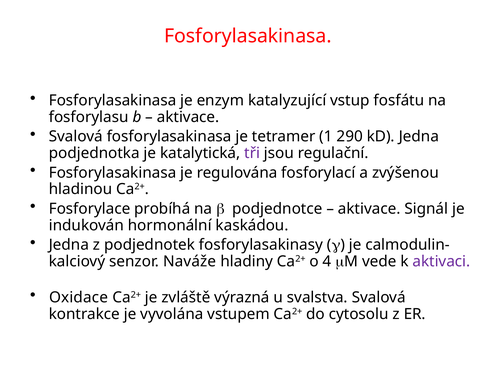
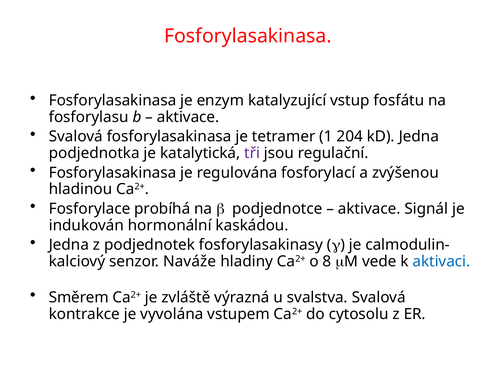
290: 290 -> 204
4: 4 -> 8
aktivaci colour: purple -> blue
Oxidace: Oxidace -> Směrem
